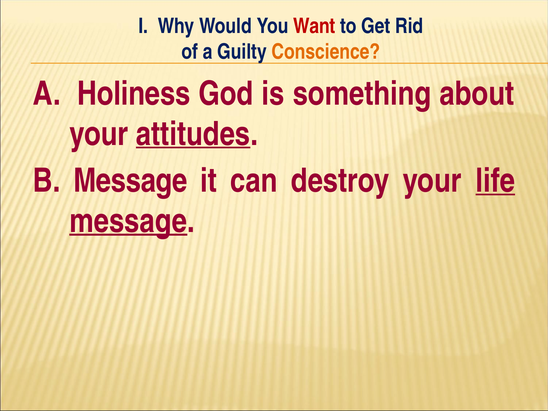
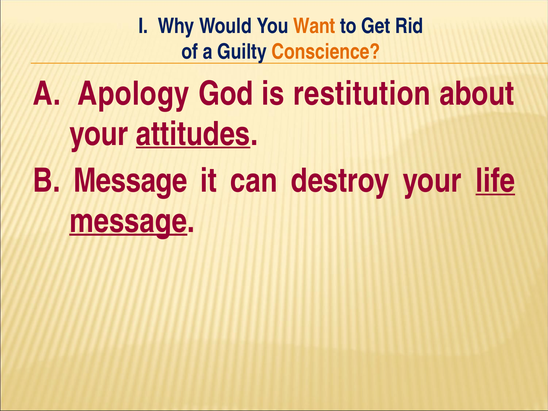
Want colour: red -> orange
Holiness: Holiness -> Apology
something: something -> restitution
